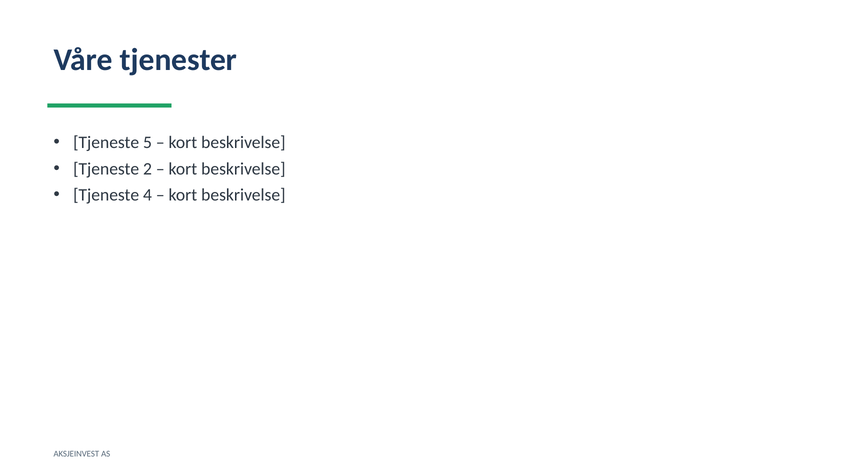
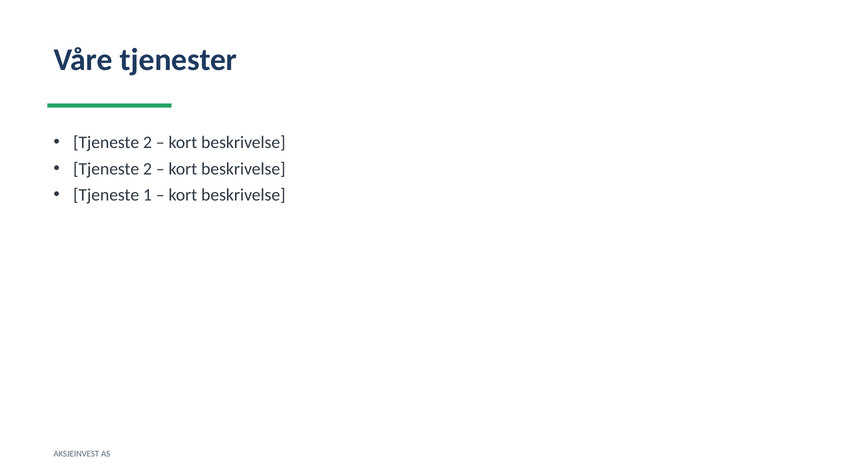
5 at (147, 142): 5 -> 2
4: 4 -> 1
